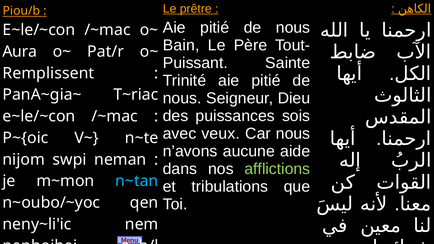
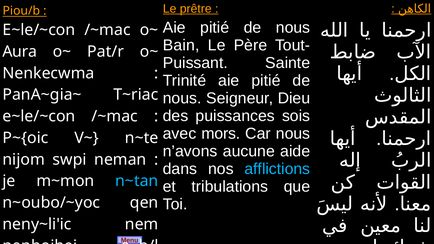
Remplissent: Remplissent -> Nenkecwma
veux: veux -> mors
afflictions colour: light green -> light blue
